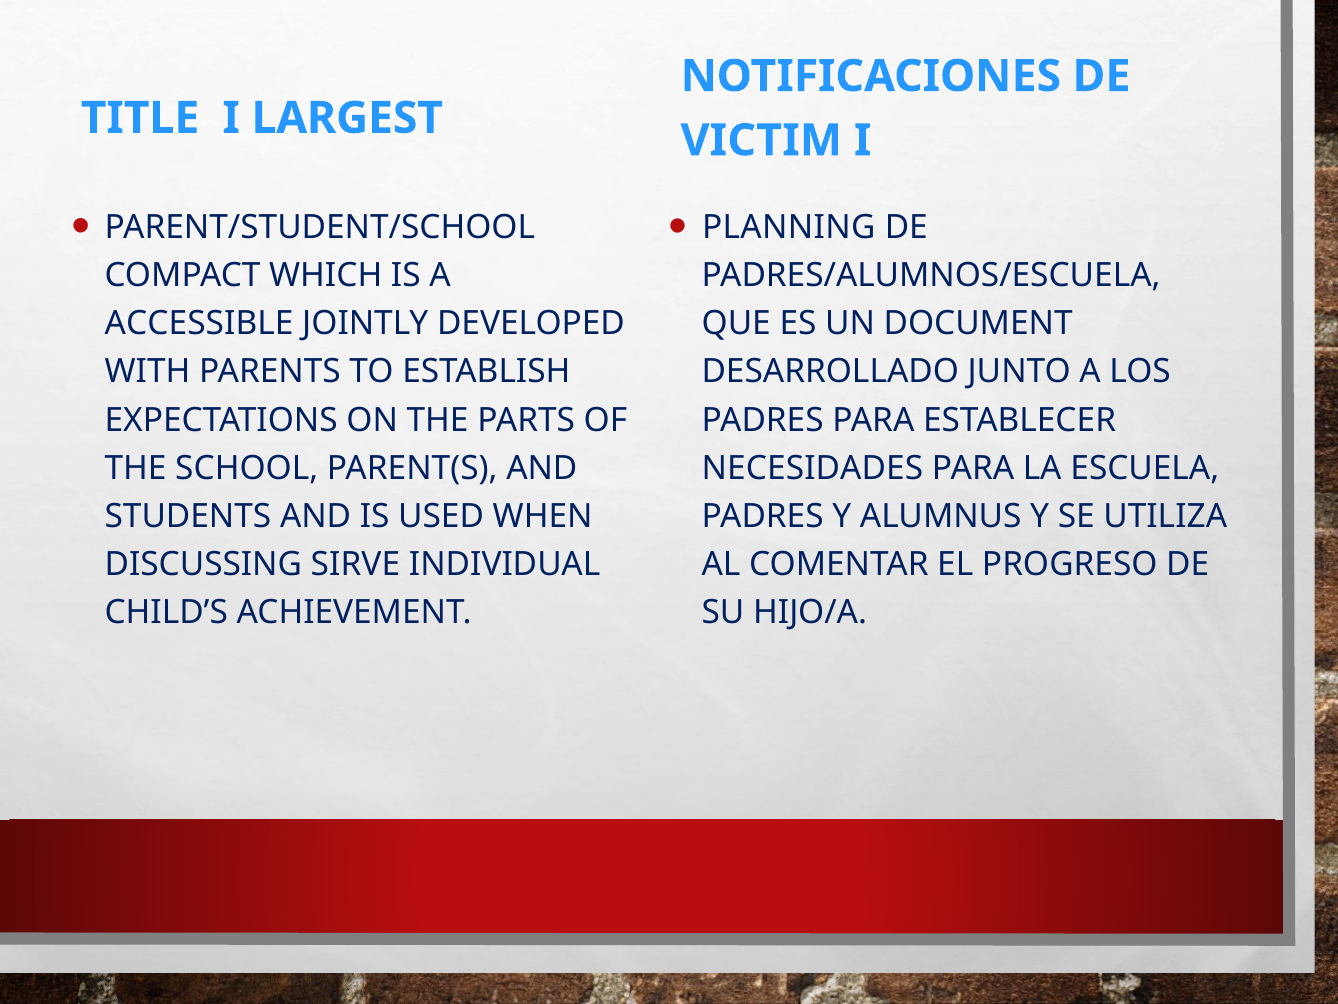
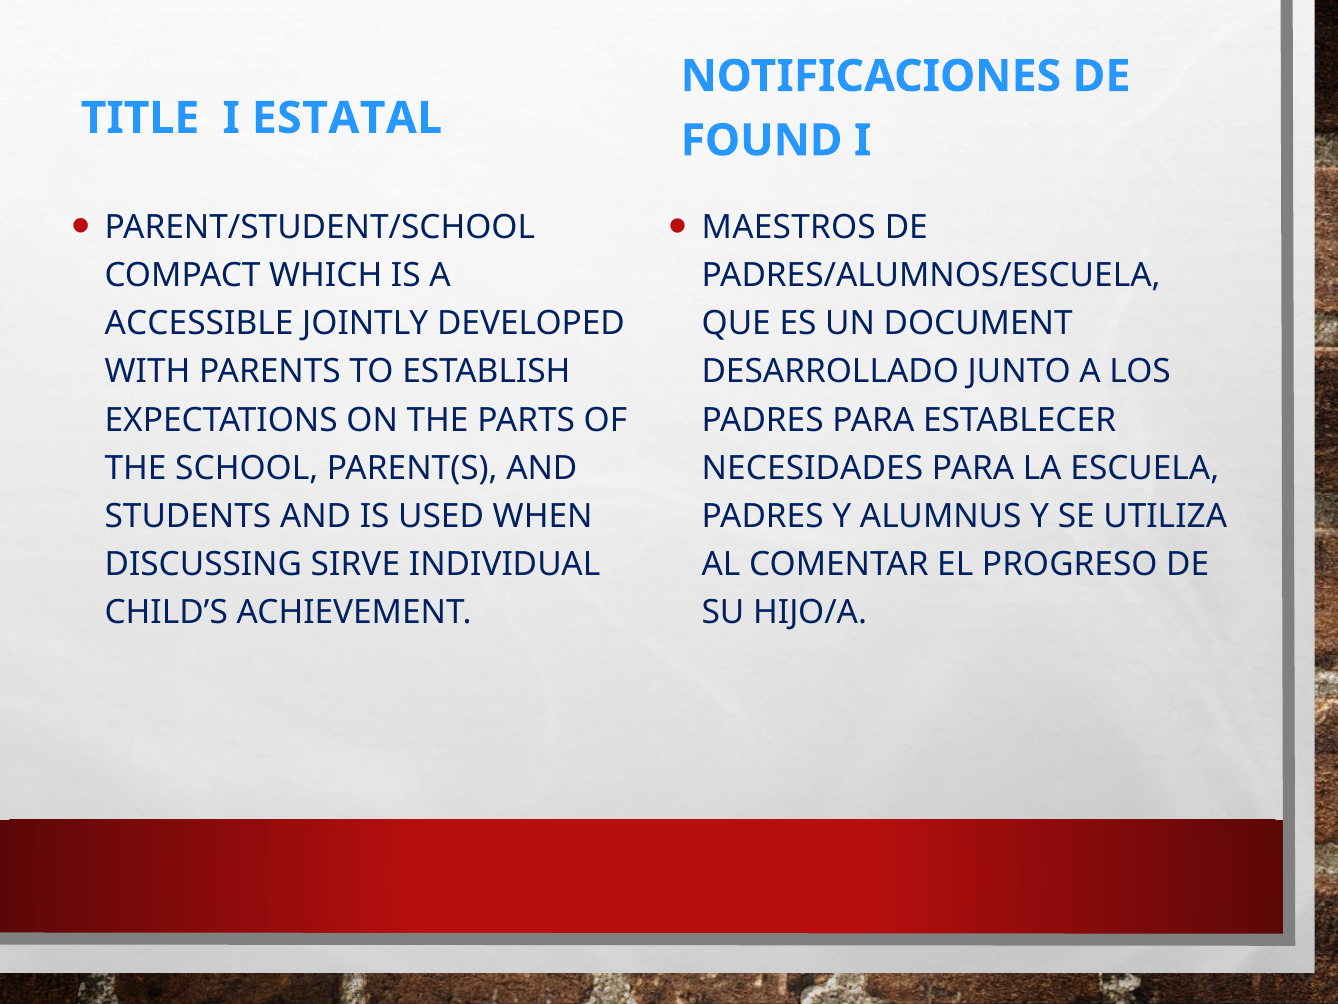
LARGEST: LARGEST -> ESTATAL
VICTIM: VICTIM -> FOUND
PLANNING: PLANNING -> MAESTROS
